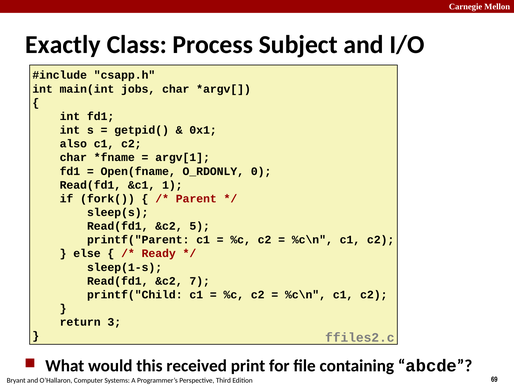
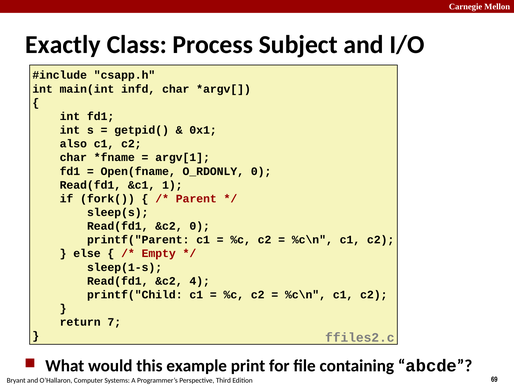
jobs: jobs -> infd
&c2 5: 5 -> 0
Ready: Ready -> Empty
7: 7 -> 4
3: 3 -> 7
received: received -> example
